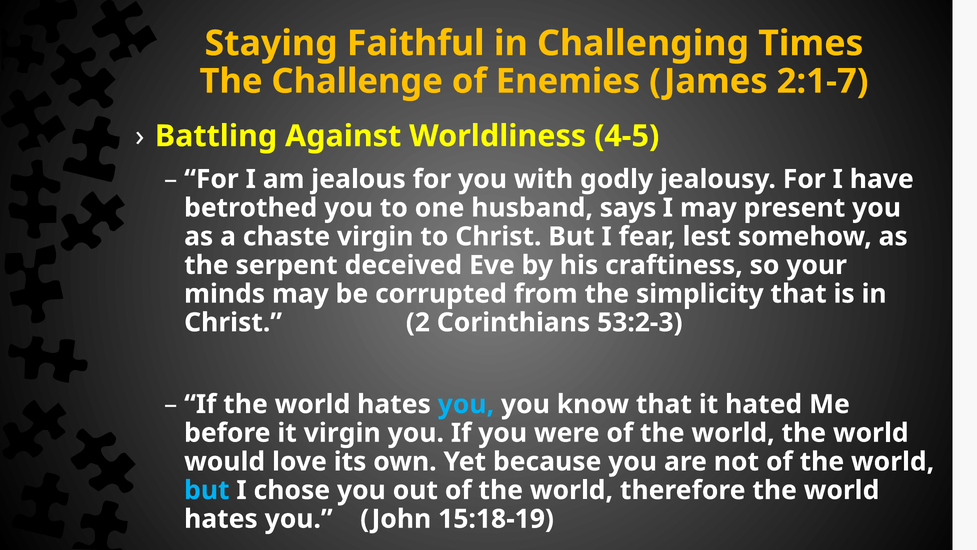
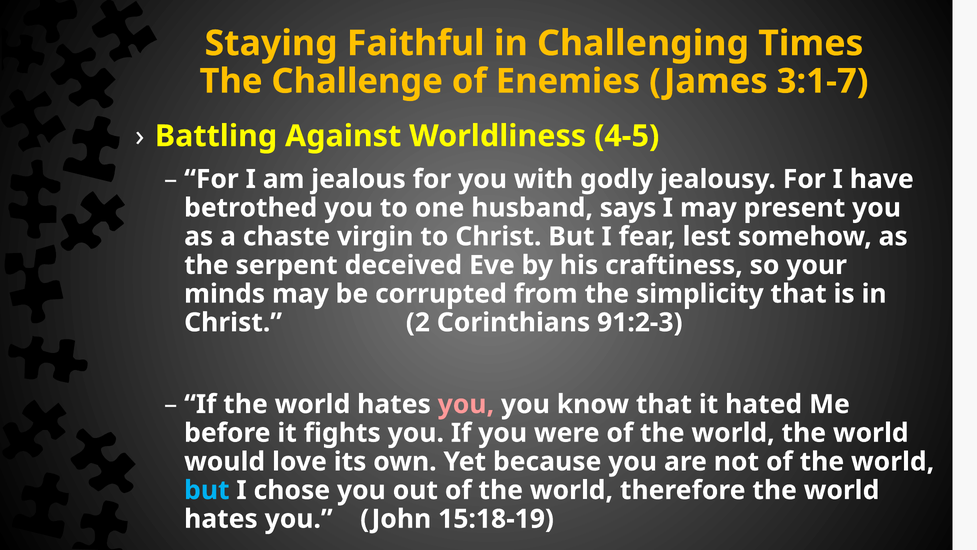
2:1-7: 2:1-7 -> 3:1-7
53:2-3: 53:2-3 -> 91:2-3
you at (466, 404) colour: light blue -> pink
it virgin: virgin -> fights
